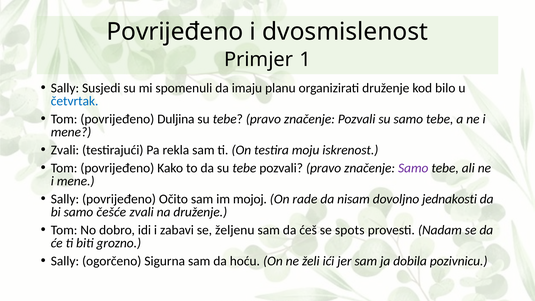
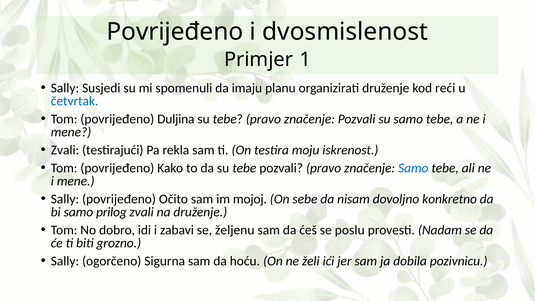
bilo: bilo -> reći
Samo at (413, 168) colour: purple -> blue
rade: rade -> sebe
jednakosti: jednakosti -> konkretno
češće: češće -> prilog
spots: spots -> poslu
